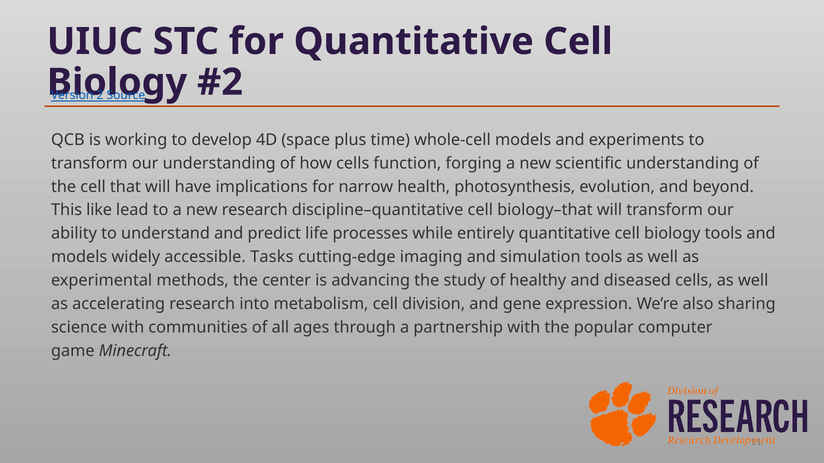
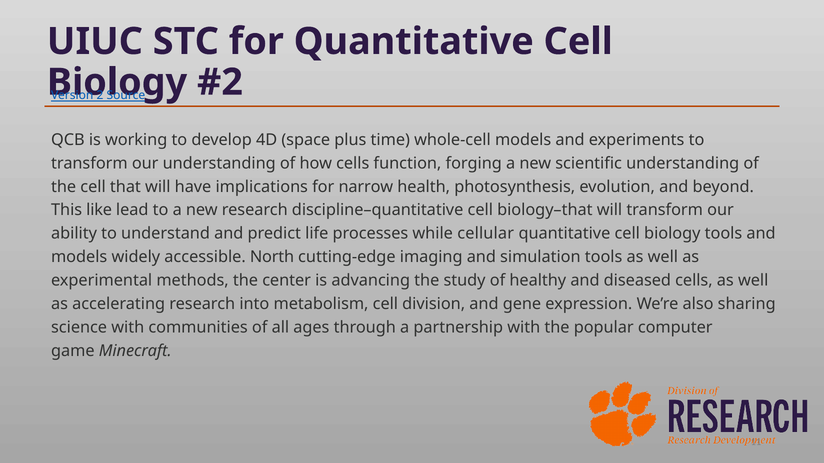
entirely: entirely -> cellular
Tasks: Tasks -> North
